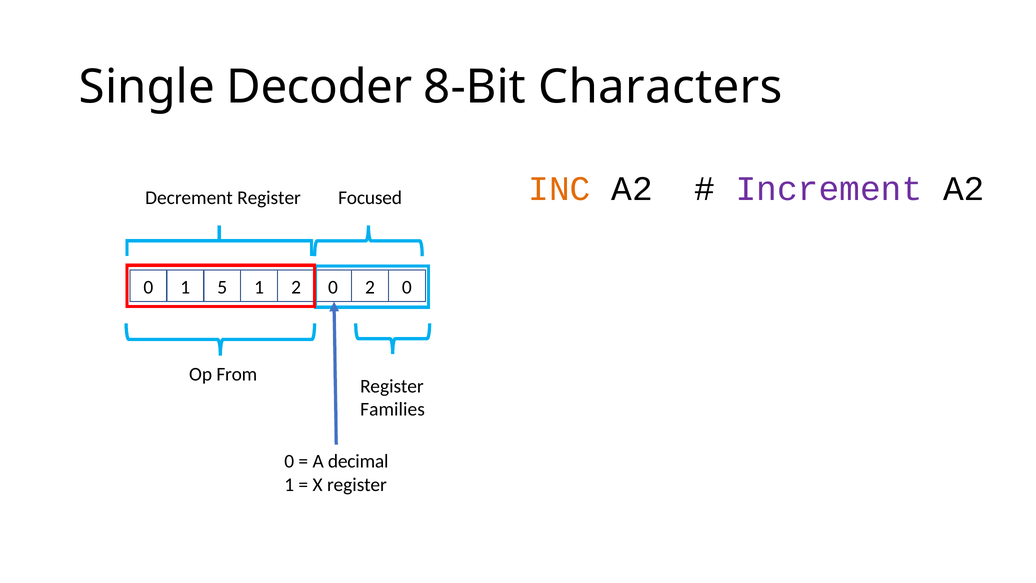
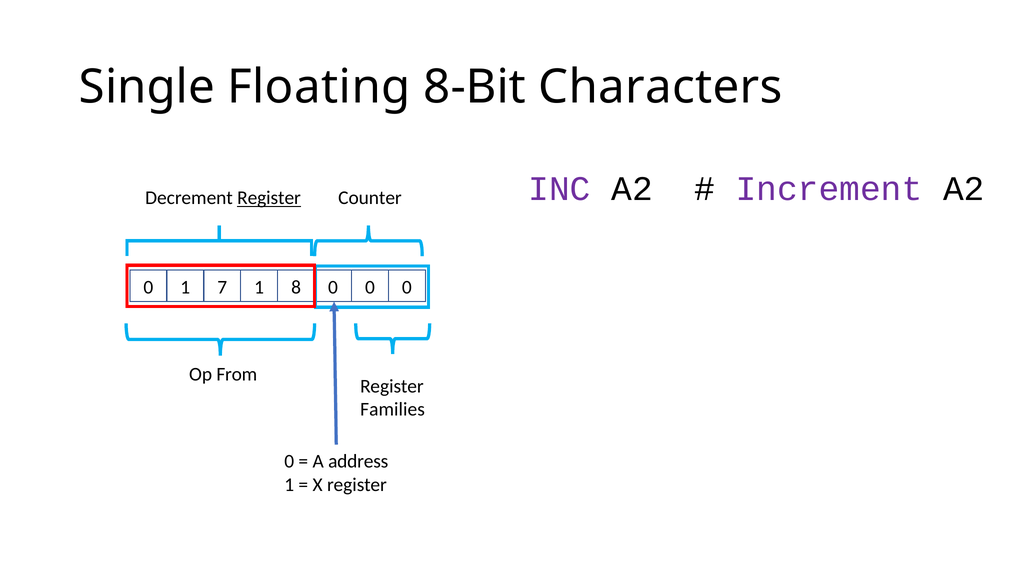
Decoder: Decoder -> Floating
INC colour: orange -> purple
Register at (269, 198) underline: none -> present
Focused: Focused -> Counter
5: 5 -> 7
1 2: 2 -> 8
2 at (370, 287): 2 -> 0
decimal: decimal -> address
